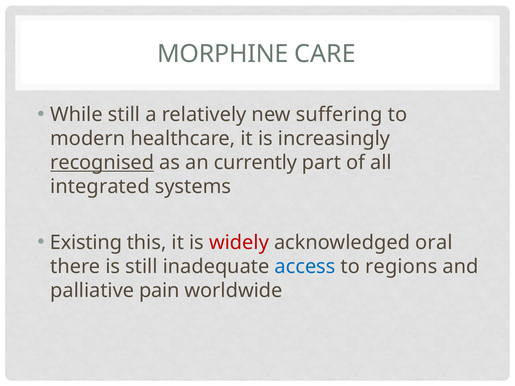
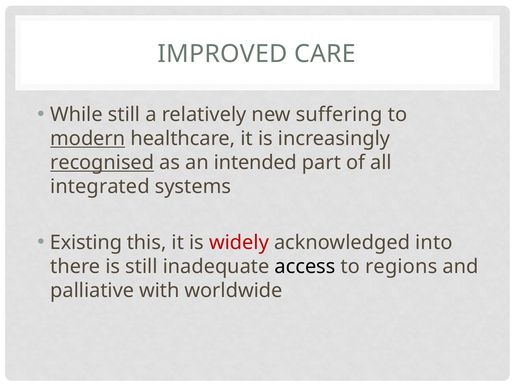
MORPHINE: MORPHINE -> IMPROVED
modern underline: none -> present
currently: currently -> intended
oral: oral -> into
access colour: blue -> black
pain: pain -> with
